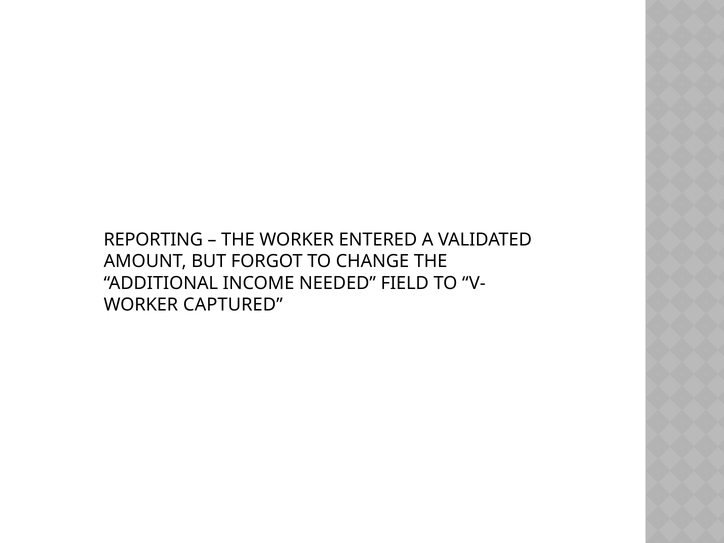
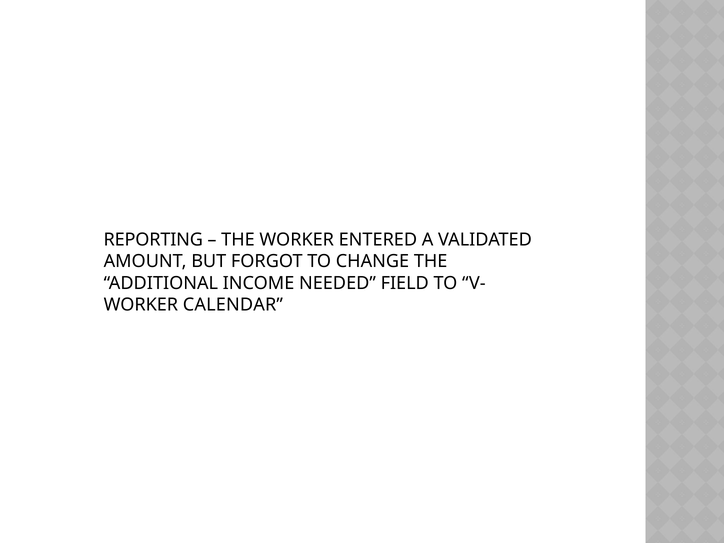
CAPTURED: CAPTURED -> CALENDAR
